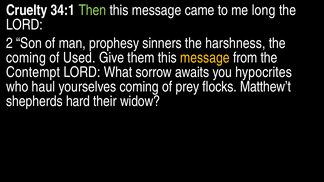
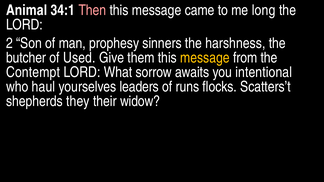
Cruelty: Cruelty -> Animal
Then colour: light green -> pink
coming at (26, 58): coming -> butcher
hypocrites: hypocrites -> intentional
yourselves coming: coming -> leaders
prey: prey -> runs
Matthew’t: Matthew’t -> Scatters’t
hard: hard -> they
